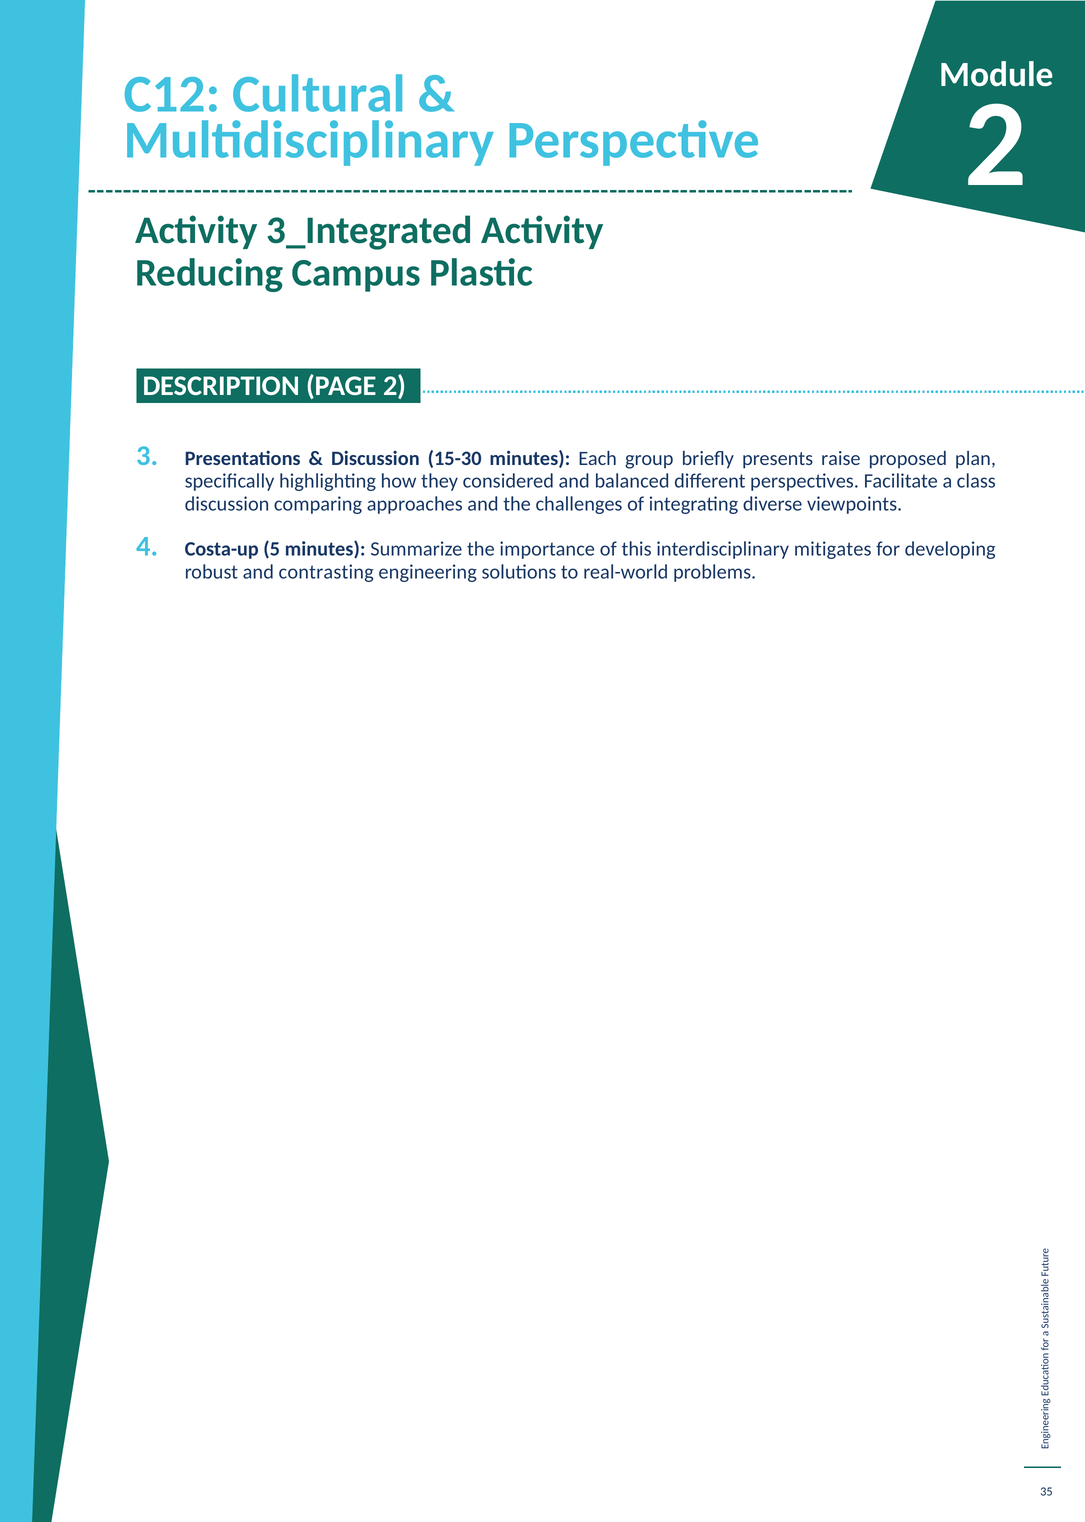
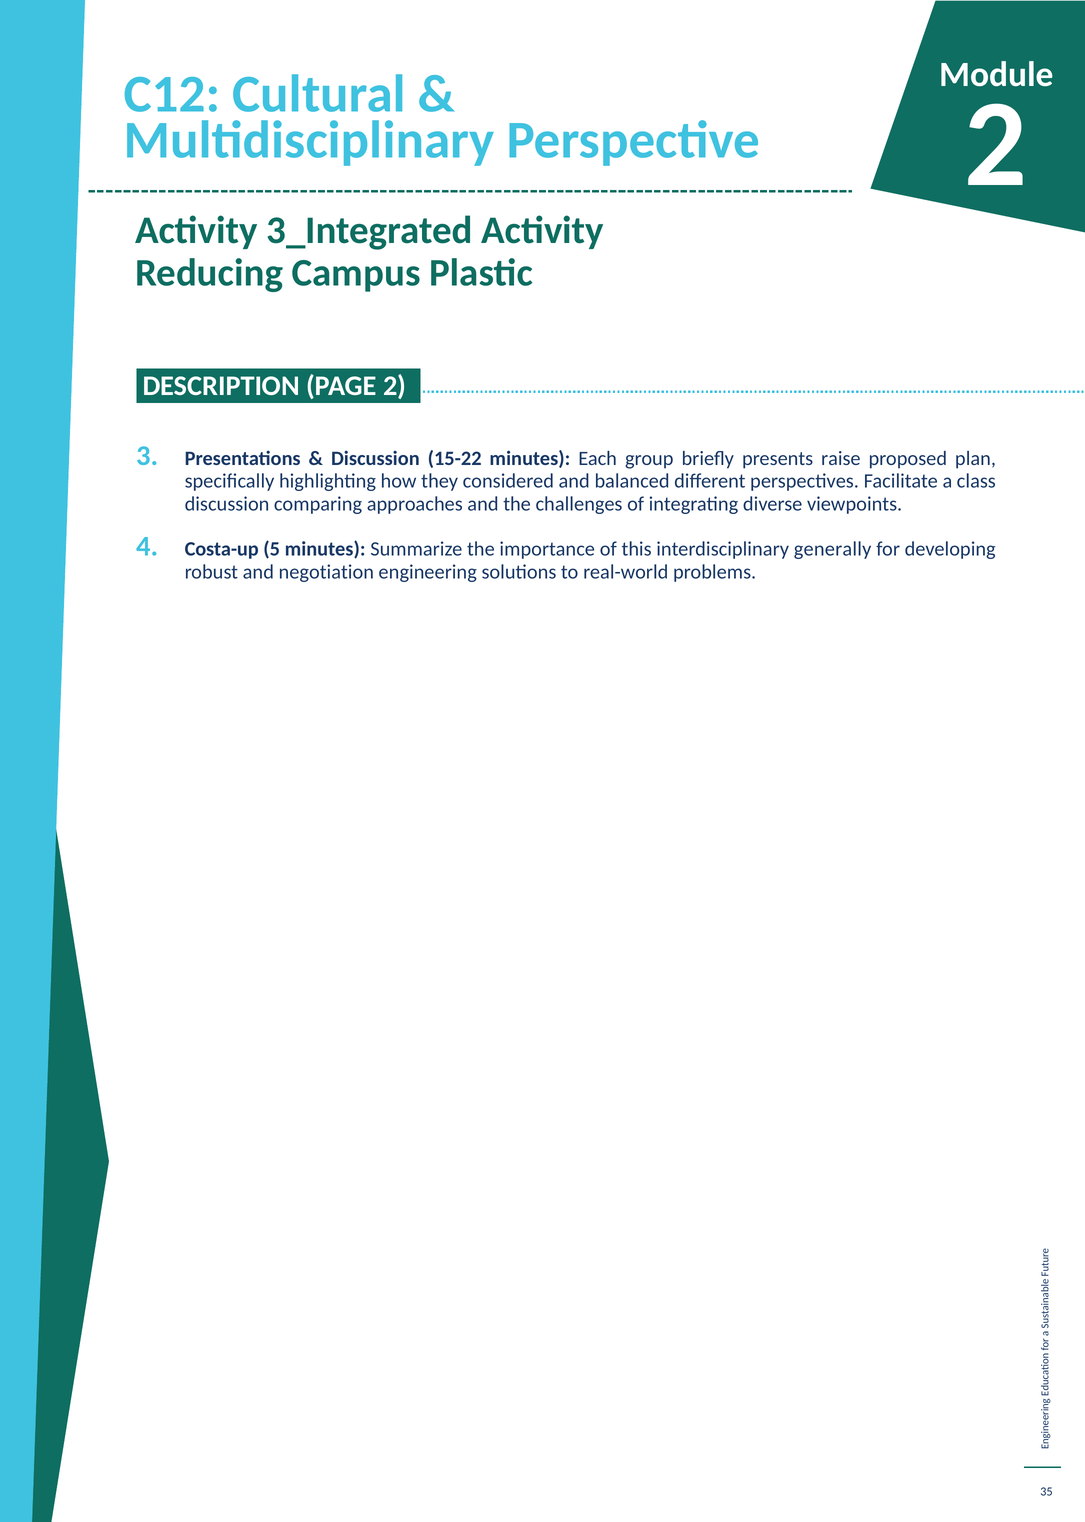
15-30: 15-30 -> 15-22
mitigates: mitigates -> generally
contrasting: contrasting -> negotiation
